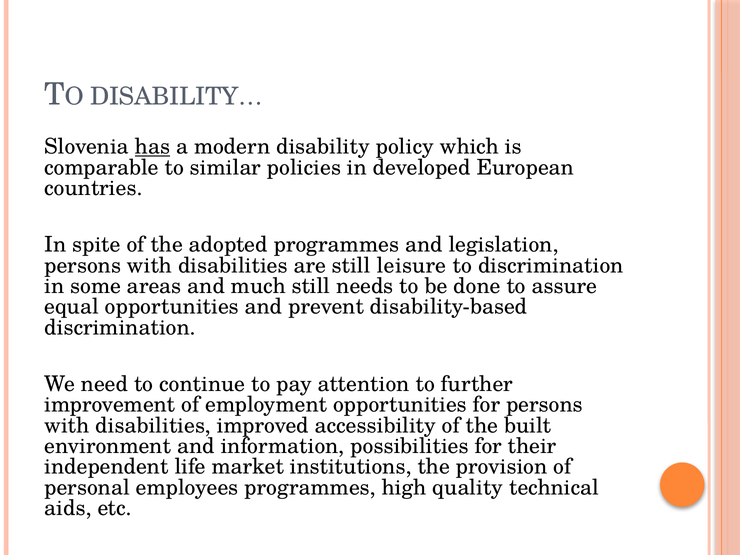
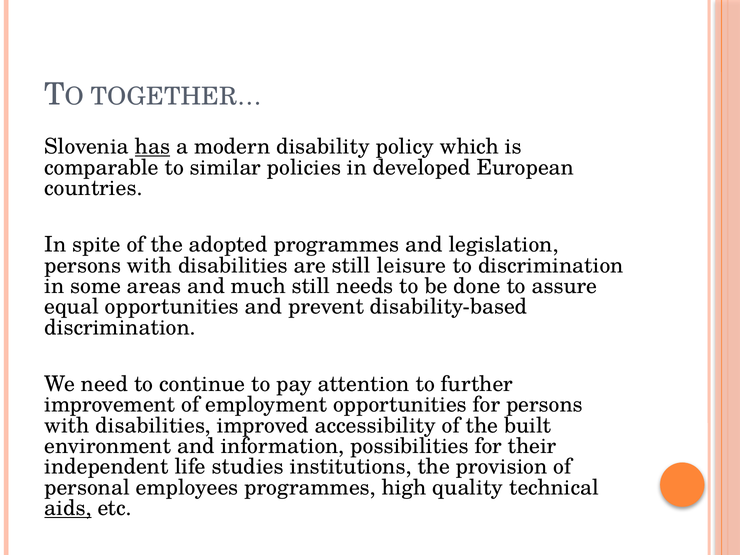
DISABILITY…: DISABILITY… -> TOGETHER…
market: market -> studies
aids underline: none -> present
